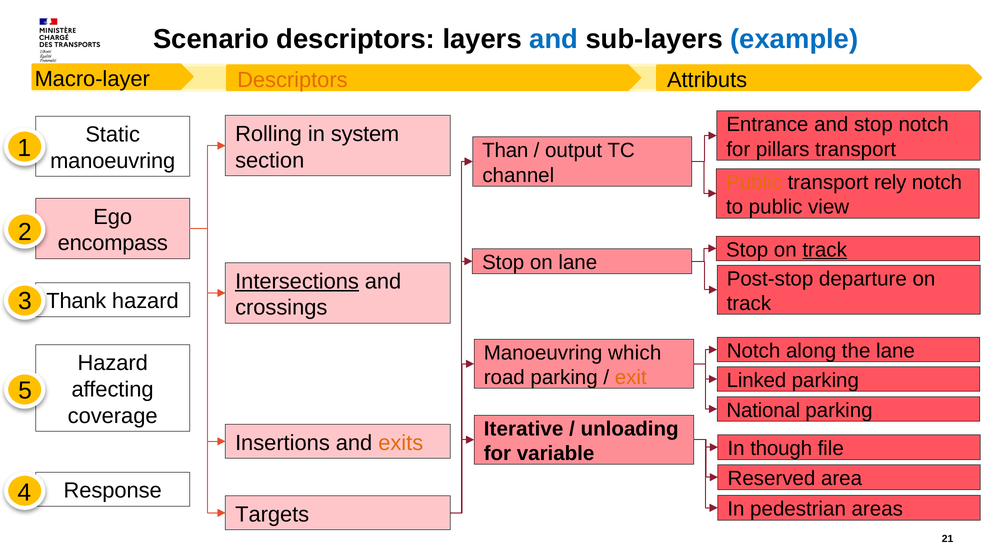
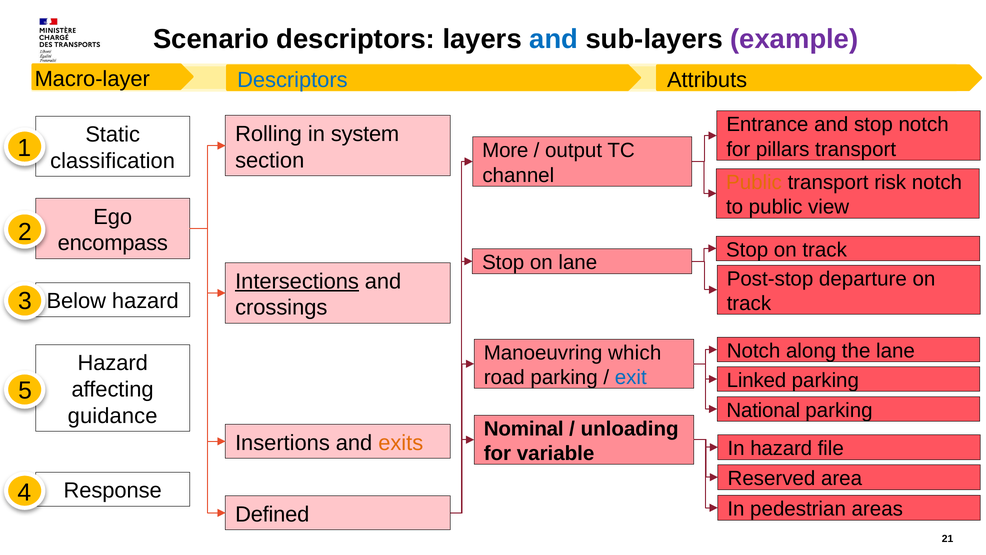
example colour: blue -> purple
Descriptors at (292, 80) colour: orange -> blue
Than: Than -> More
manoeuvring at (113, 161): manoeuvring -> classification
rely: rely -> risk
track at (825, 250) underline: present -> none
Thank: Thank -> Below
exit colour: orange -> blue
coverage: coverage -> guidance
Iterative: Iterative -> Nominal
In though: though -> hazard
Targets: Targets -> Defined
